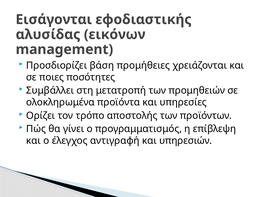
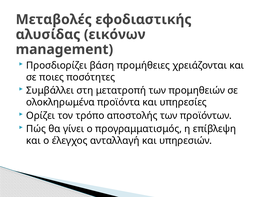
Εισάγονται: Εισάγονται -> Μεταβολές
αντιγραφή: αντιγραφή -> ανταλλαγή
